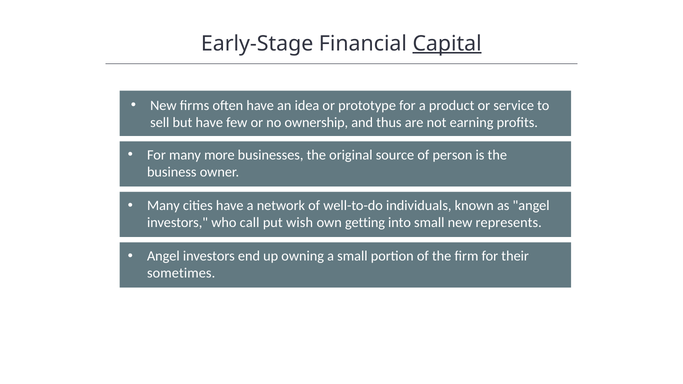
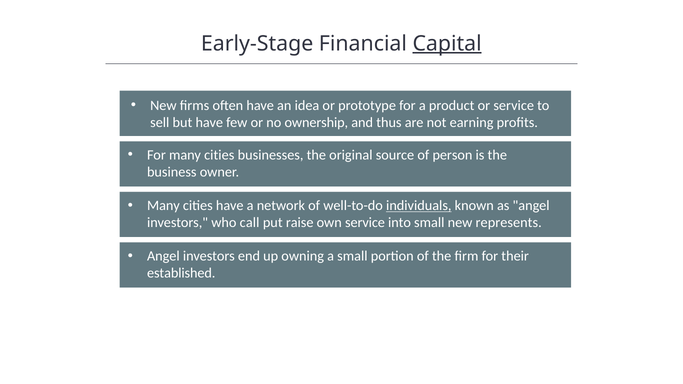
For many more: more -> cities
individuals underline: none -> present
wish: wish -> raise
own getting: getting -> service
sometimes: sometimes -> established
